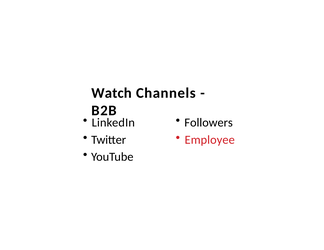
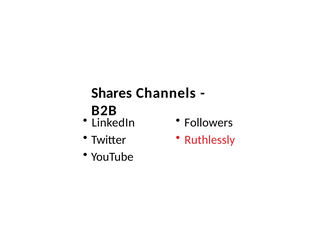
Watch: Watch -> Shares
Employee: Employee -> Ruthlessly
